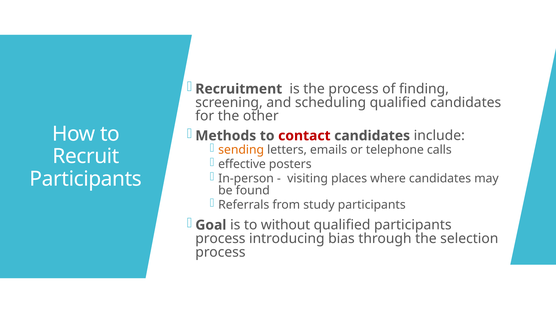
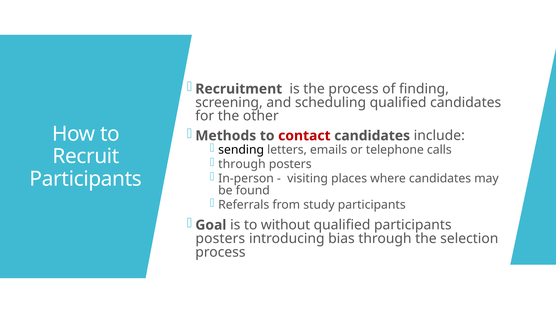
sending colour: orange -> black
effective at (242, 164): effective -> through
process at (220, 238): process -> posters
